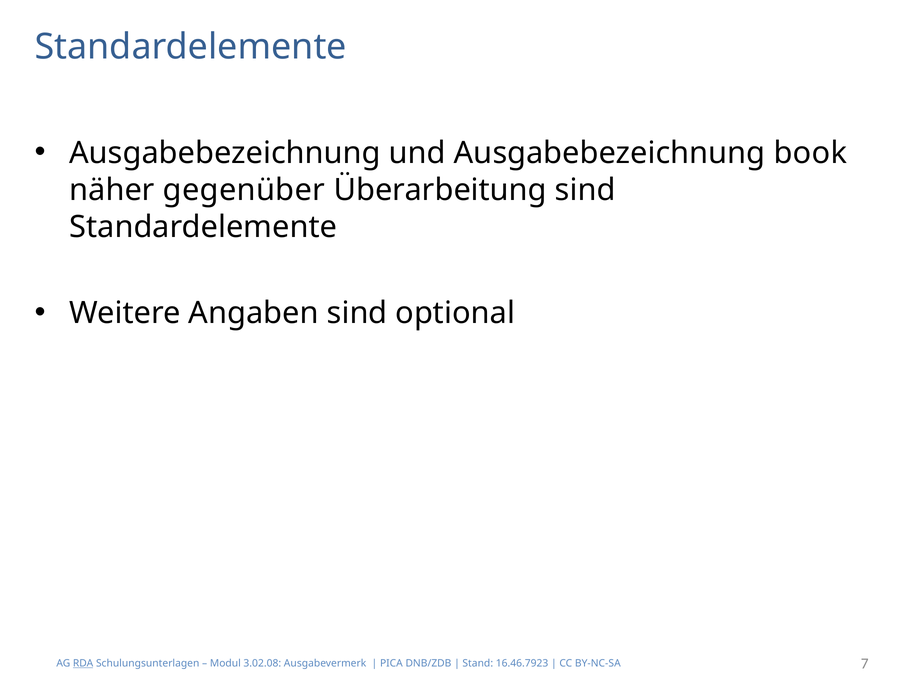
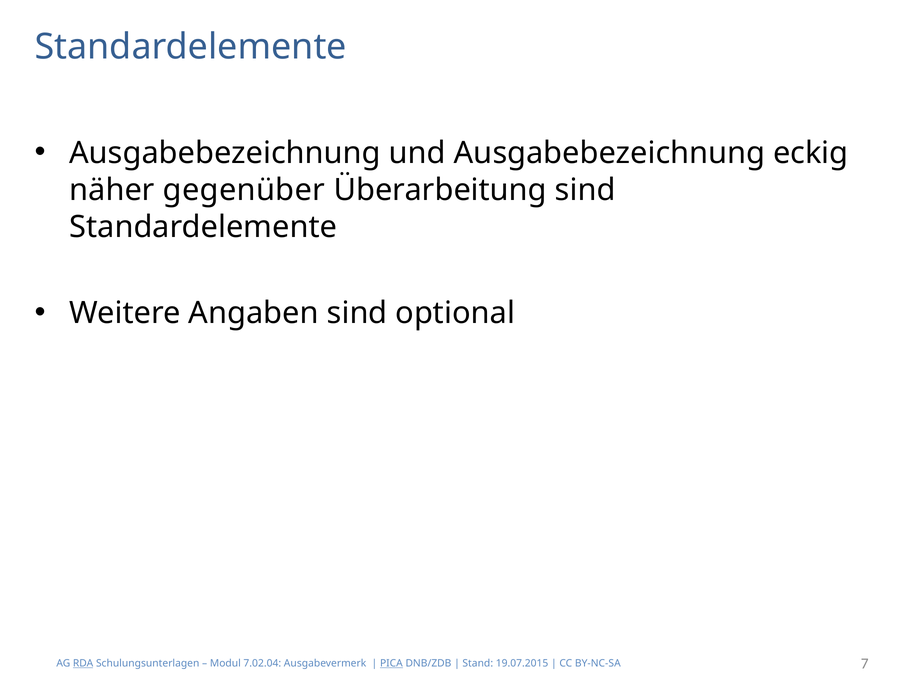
book: book -> eckig
3.02.08: 3.02.08 -> 7.02.04
PICA underline: none -> present
16.46.7923: 16.46.7923 -> 19.07.2015
